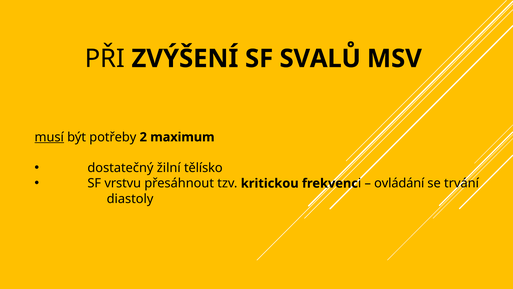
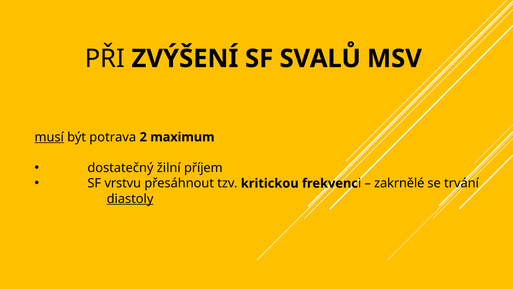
potřeby: potřeby -> potrava
tělísko: tělísko -> příjem
ovládání: ovládání -> zakrnělé
diastoly underline: none -> present
